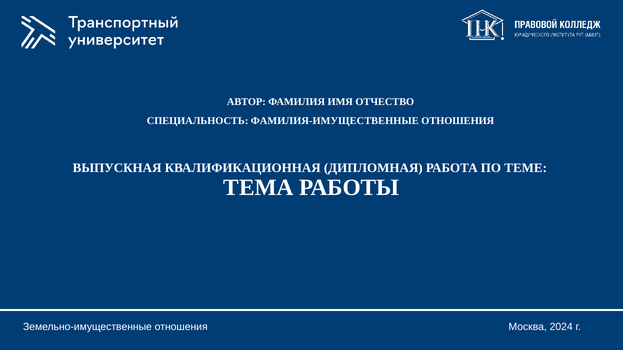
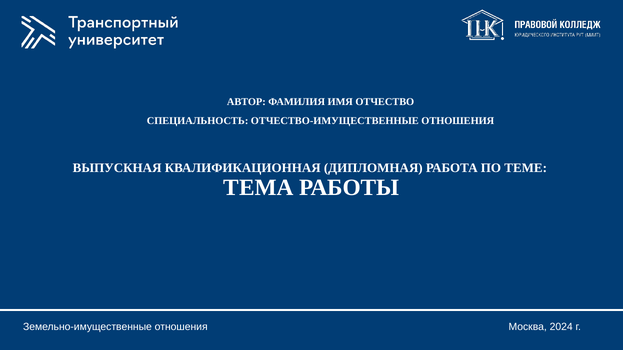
ФАМИЛИЯ-ИМУЩЕСТВЕННЫЕ: ФАМИЛИЯ-ИМУЩЕСТВЕННЫЕ -> ОТЧЕСТВО-ИМУЩЕСТВЕННЫЕ
